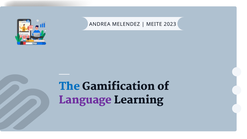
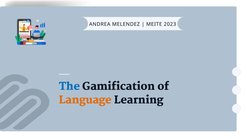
Language colour: purple -> orange
